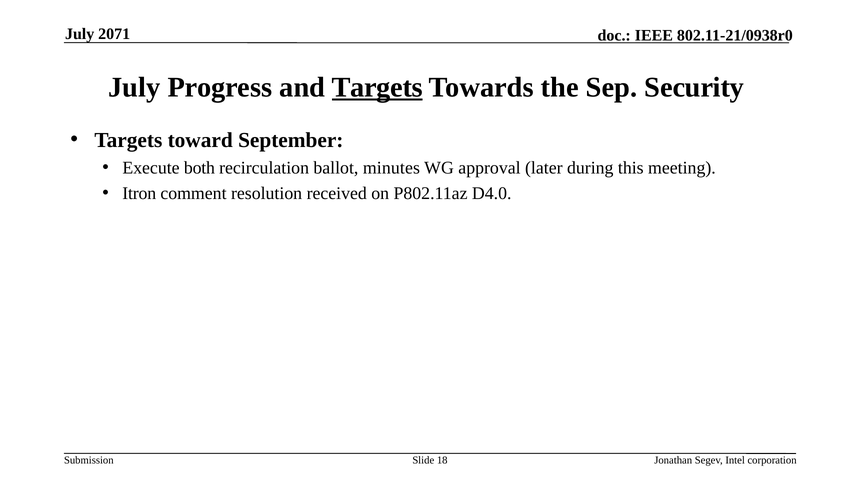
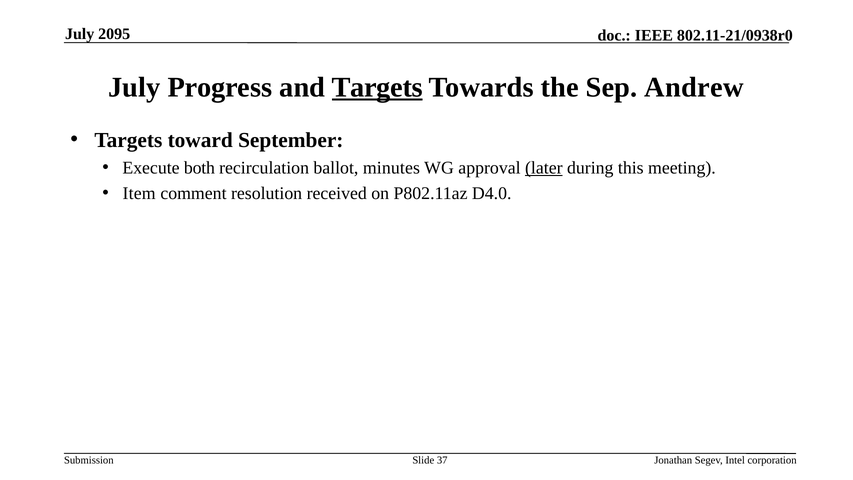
2071: 2071 -> 2095
Security: Security -> Andrew
later underline: none -> present
Itron: Itron -> Item
18: 18 -> 37
